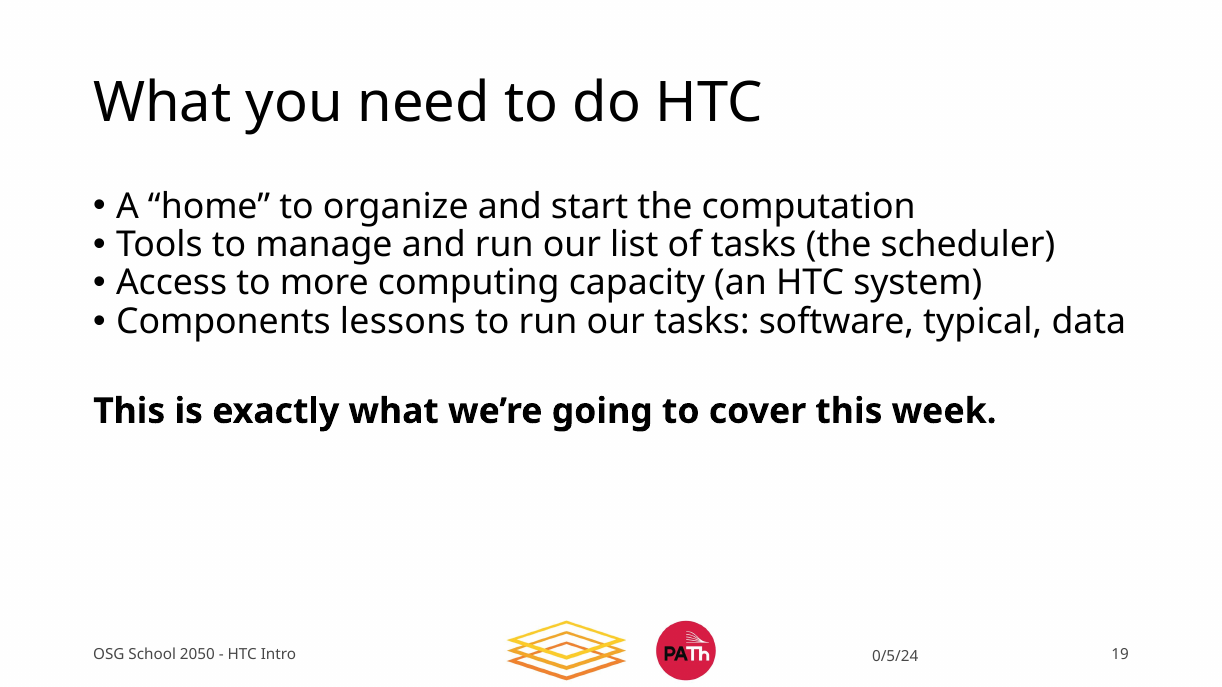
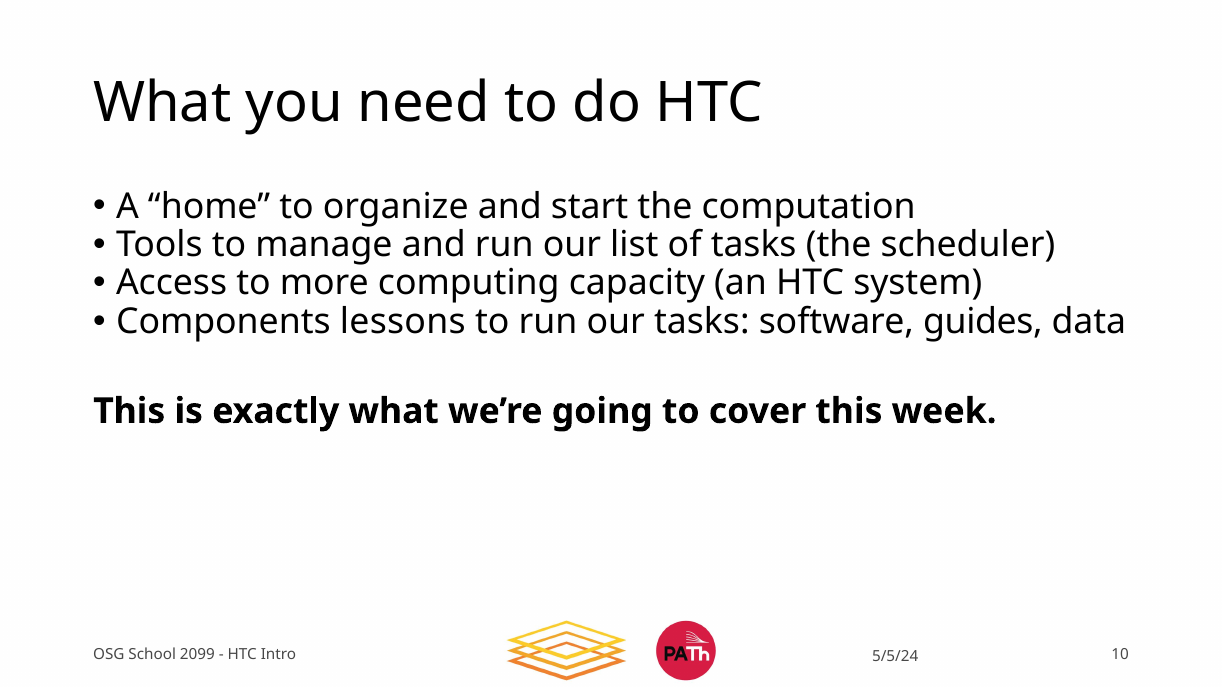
typical: typical -> guides
2050: 2050 -> 2099
19: 19 -> 10
0/5/24: 0/5/24 -> 5/5/24
